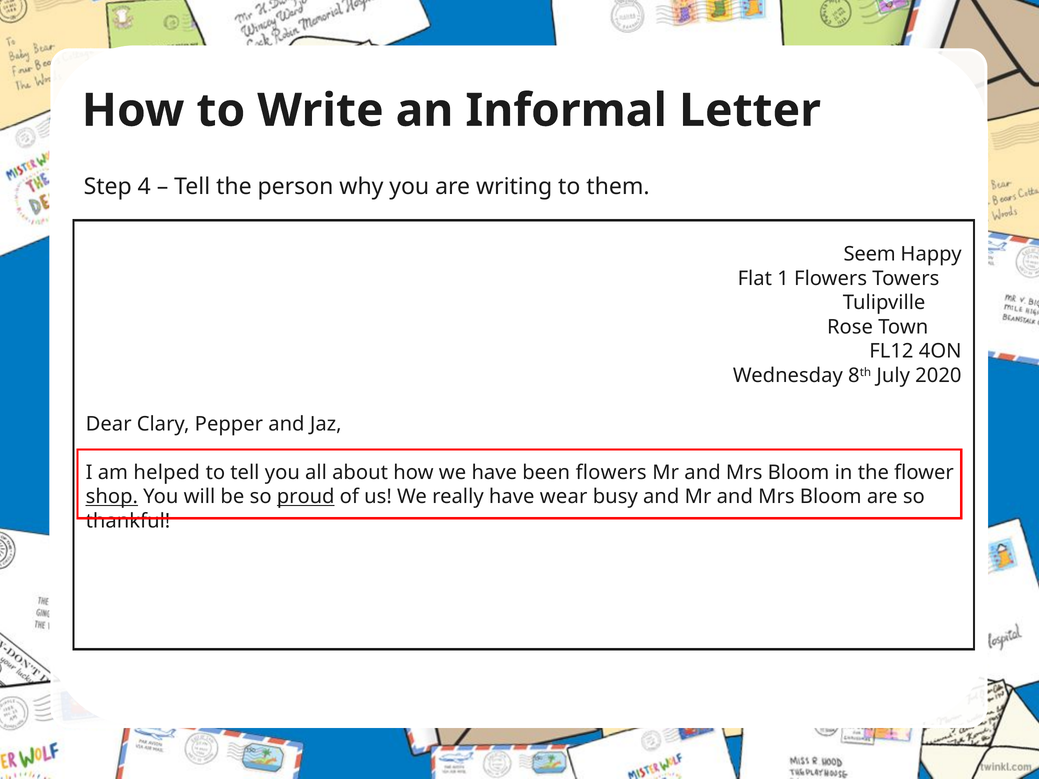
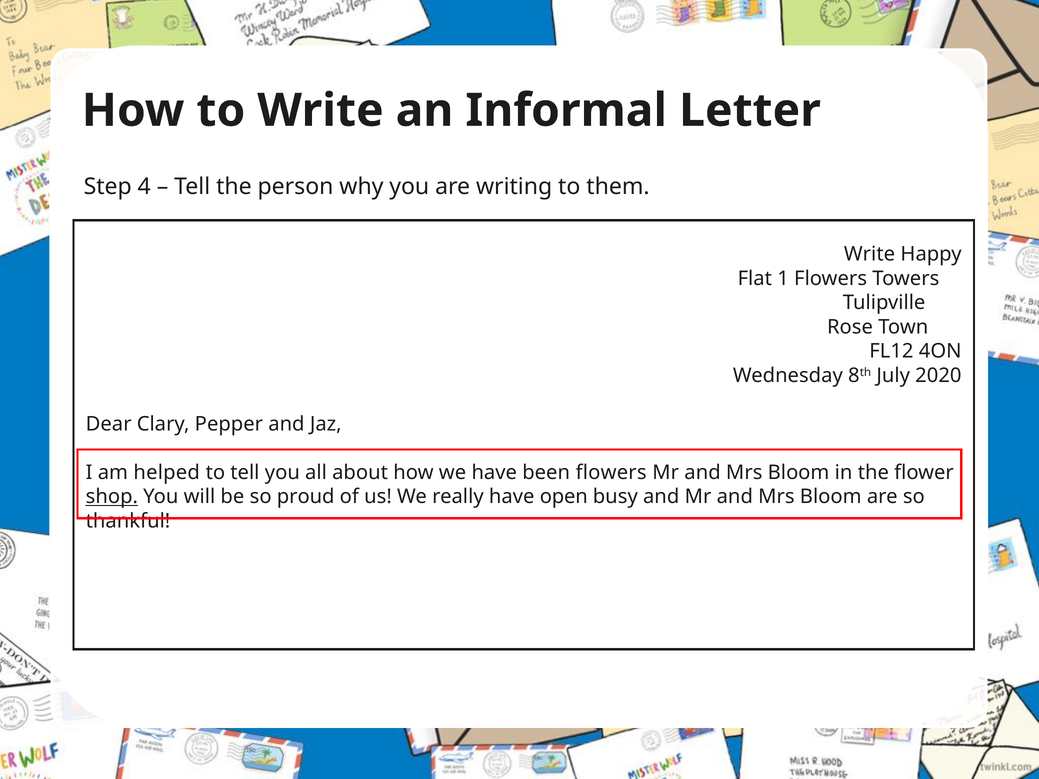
Seem at (870, 254): Seem -> Write
proud underline: present -> none
wear: wear -> open
